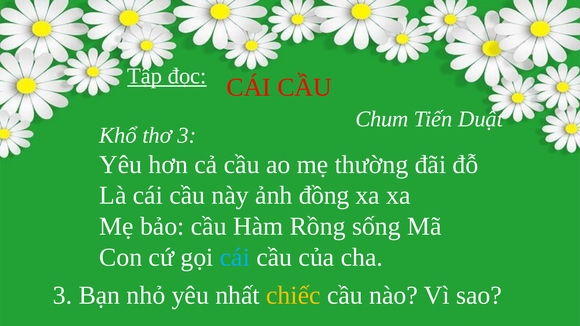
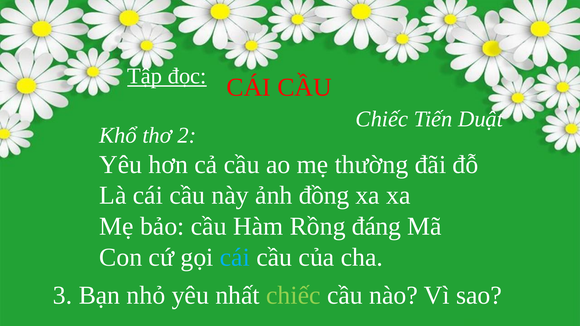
Chum at (382, 119): Chum -> Chiếc
thơ 3: 3 -> 2
sống: sống -> đáng
chiếc at (293, 296) colour: yellow -> light green
